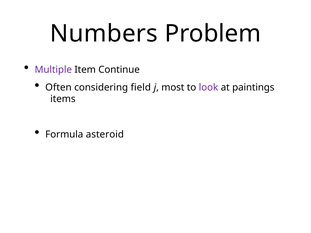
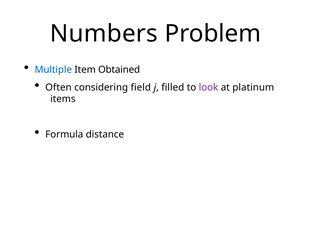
Multiple colour: purple -> blue
Continue: Continue -> Obtained
most: most -> filled
paintings: paintings -> platinum
asteroid: asteroid -> distance
